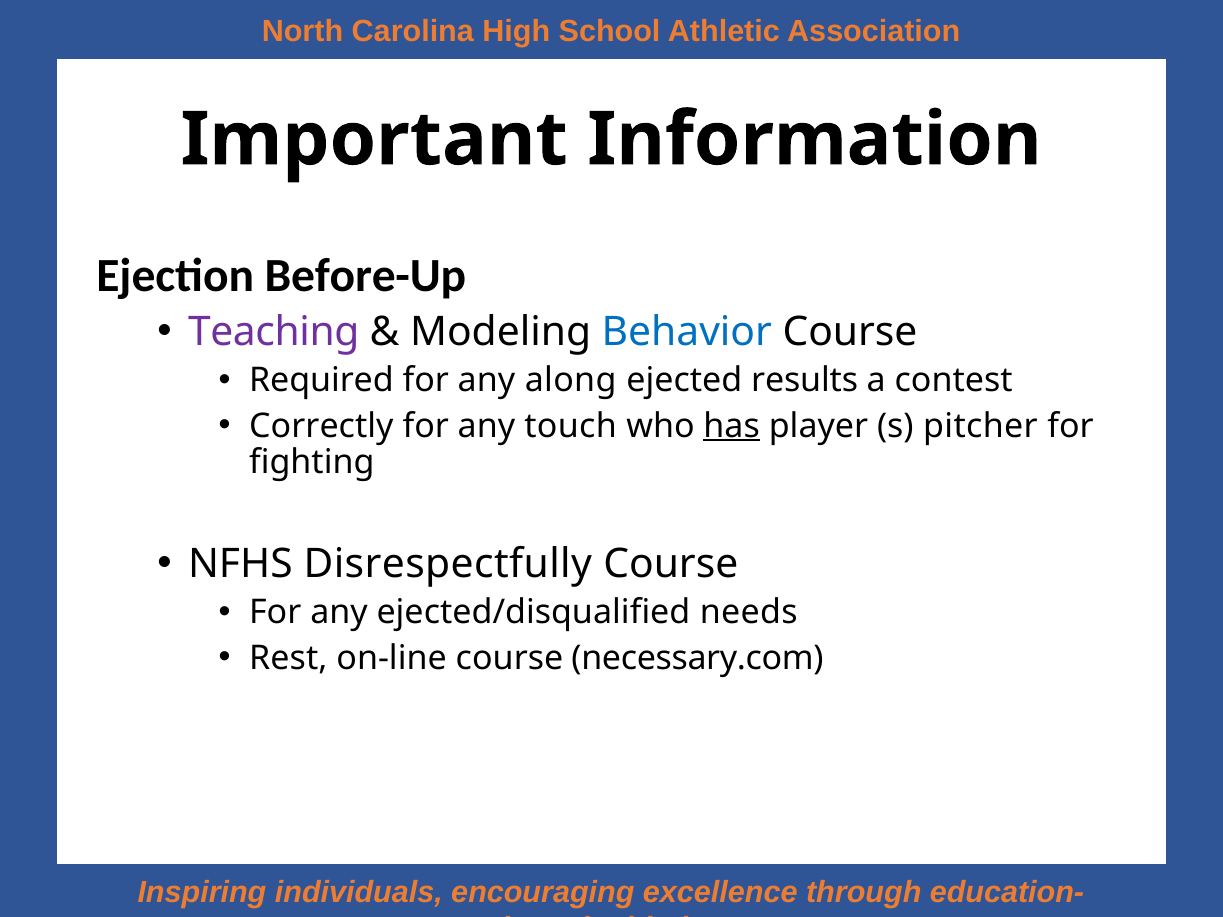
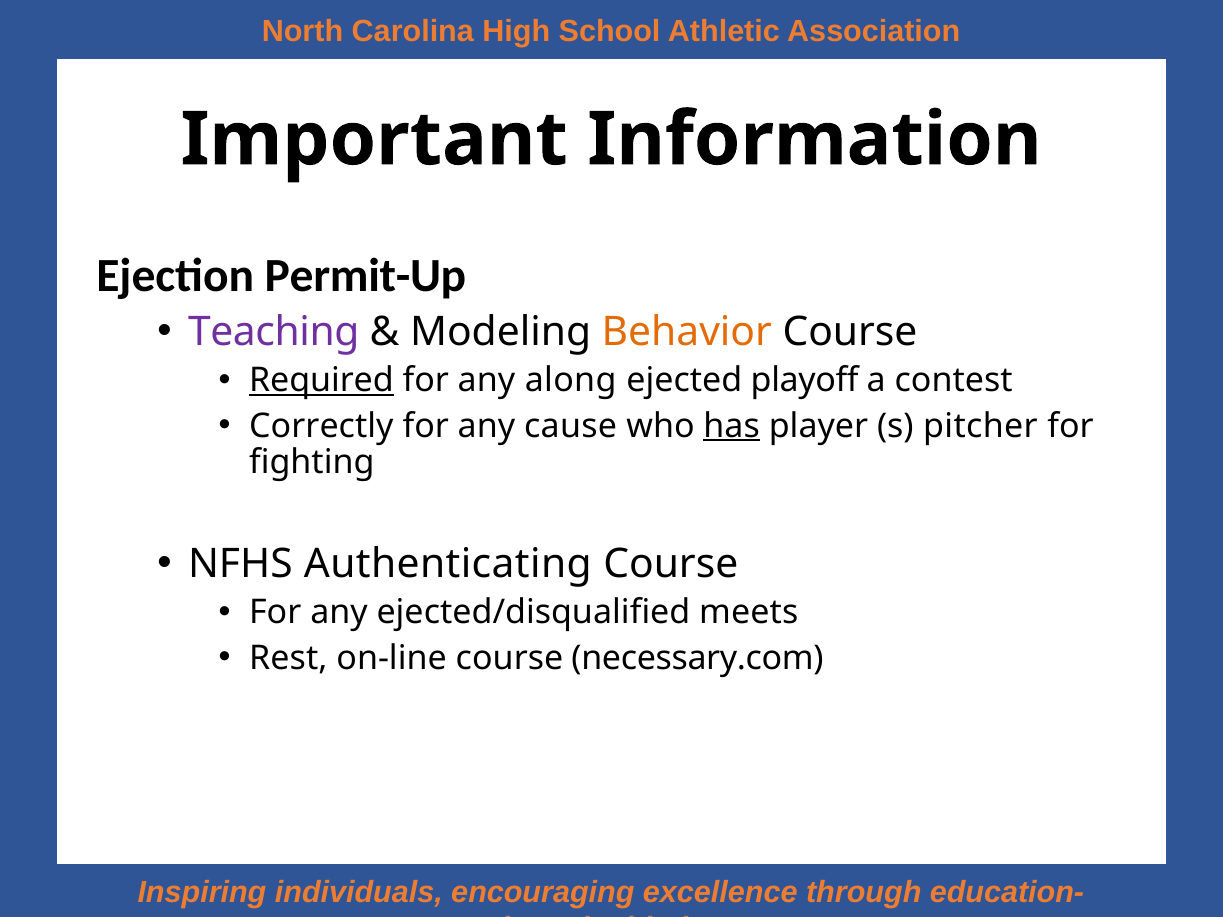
Before-Up: Before-Up -> Permit-Up
Behavior colour: blue -> orange
Required underline: none -> present
results: results -> playoff
touch: touch -> cause
Disrespectfully: Disrespectfully -> Authenticating
needs: needs -> meets
